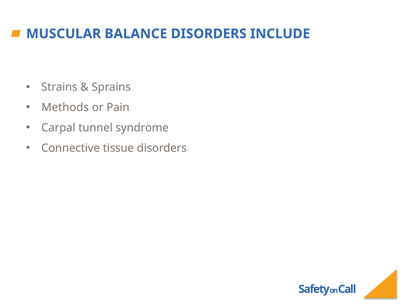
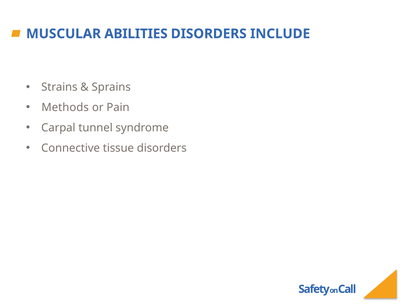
BALANCE: BALANCE -> ABILITIES
